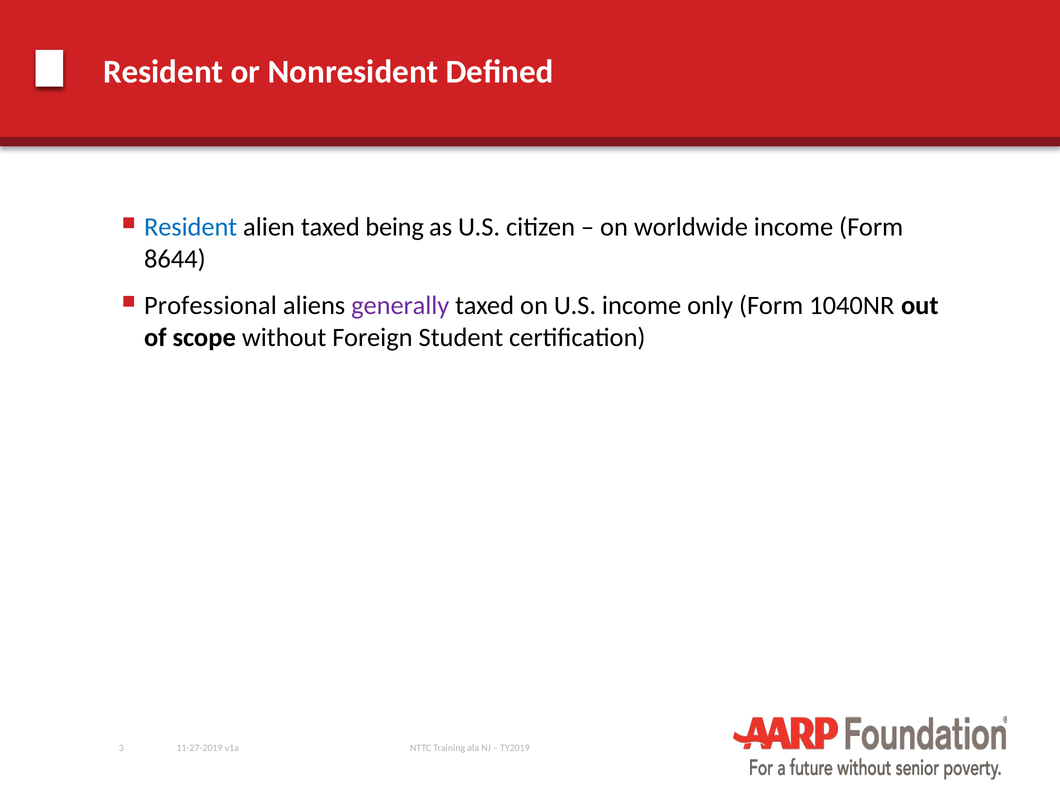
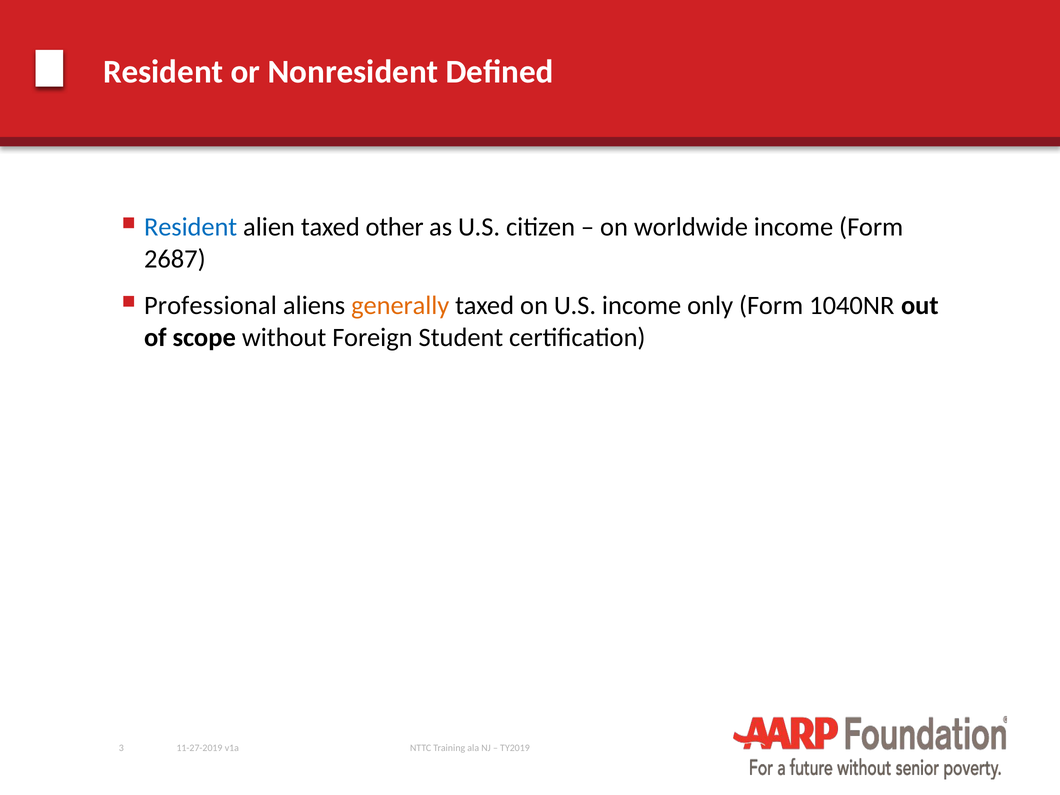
being: being -> other
8644: 8644 -> 2687
generally colour: purple -> orange
